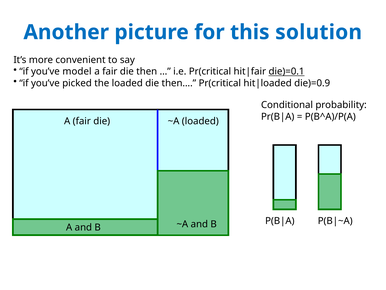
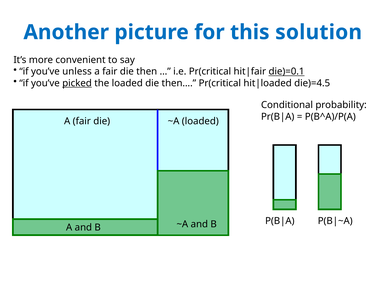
model: model -> unless
picked underline: none -> present
die)=0.9: die)=0.9 -> die)=4.5
